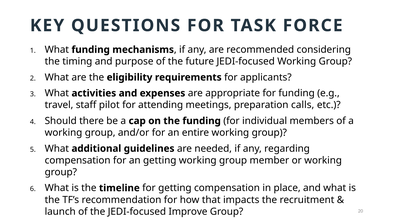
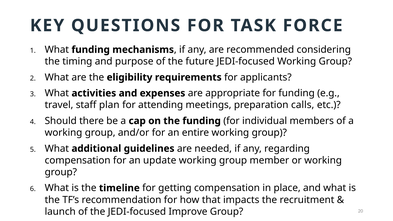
pilot: pilot -> plan
an getting: getting -> update
